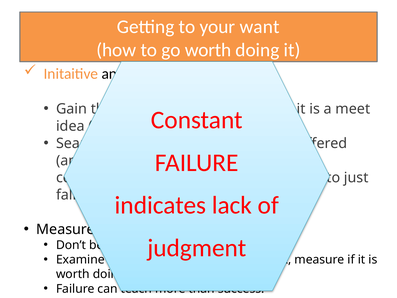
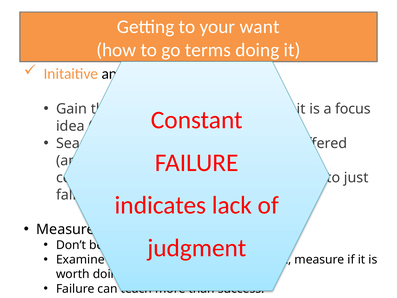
go worth: worth -> terms
meet: meet -> focus
